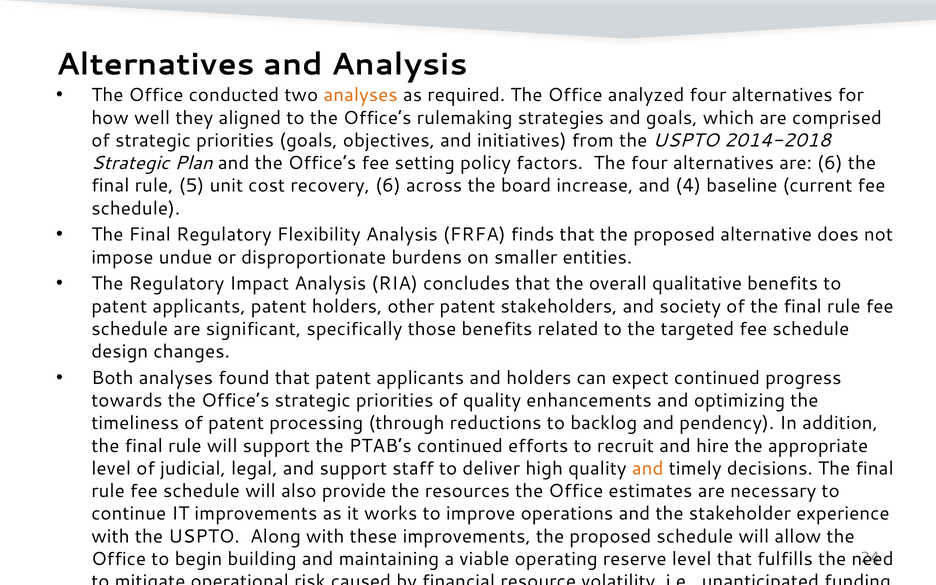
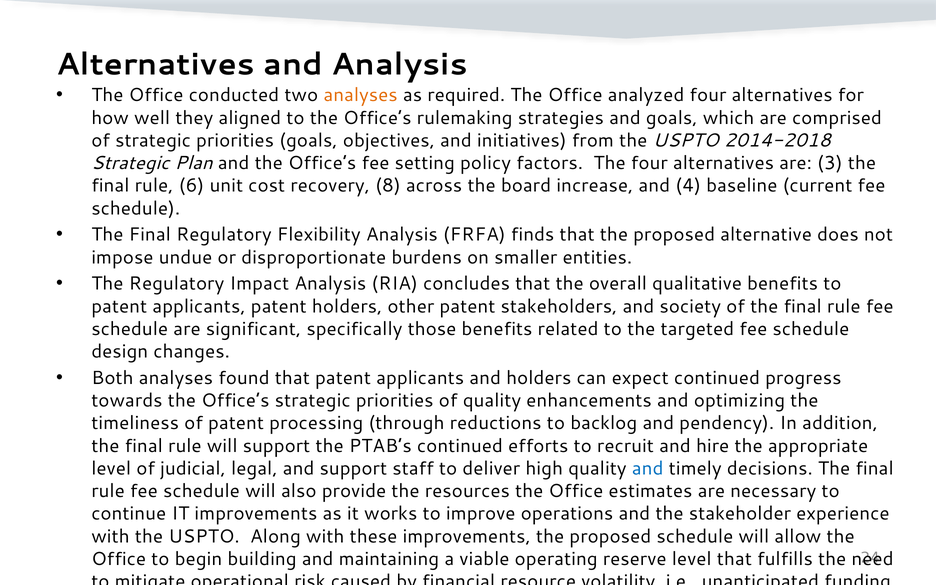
are 6: 6 -> 3
5: 5 -> 6
recovery 6: 6 -> 8
and at (648, 468) colour: orange -> blue
